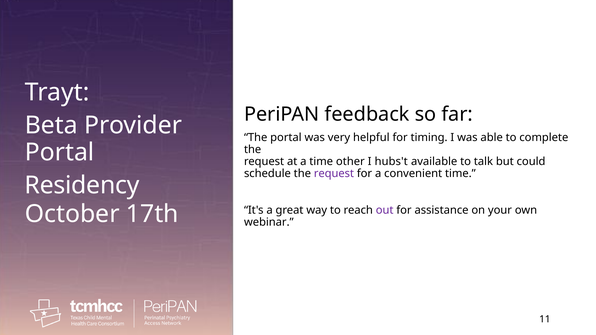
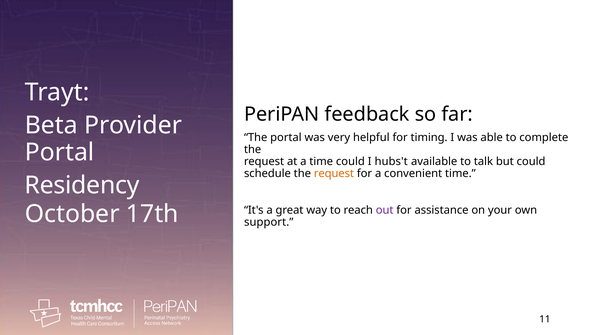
time other: other -> could
request at (334, 174) colour: purple -> orange
webinar: webinar -> support
